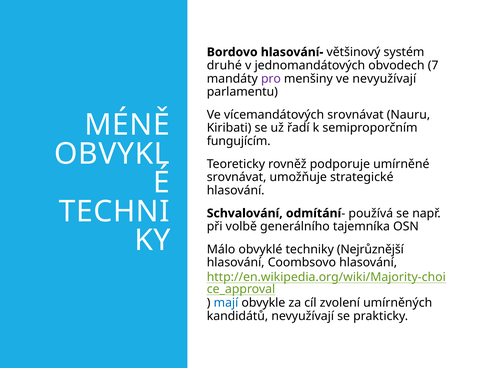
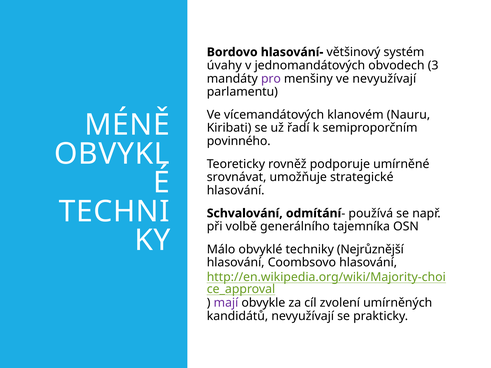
druhé: druhé -> úvahy
7: 7 -> 3
vícemandátových srovnávat: srovnávat -> klanovém
fungujícím: fungujícím -> povinného
mají colour: blue -> purple
